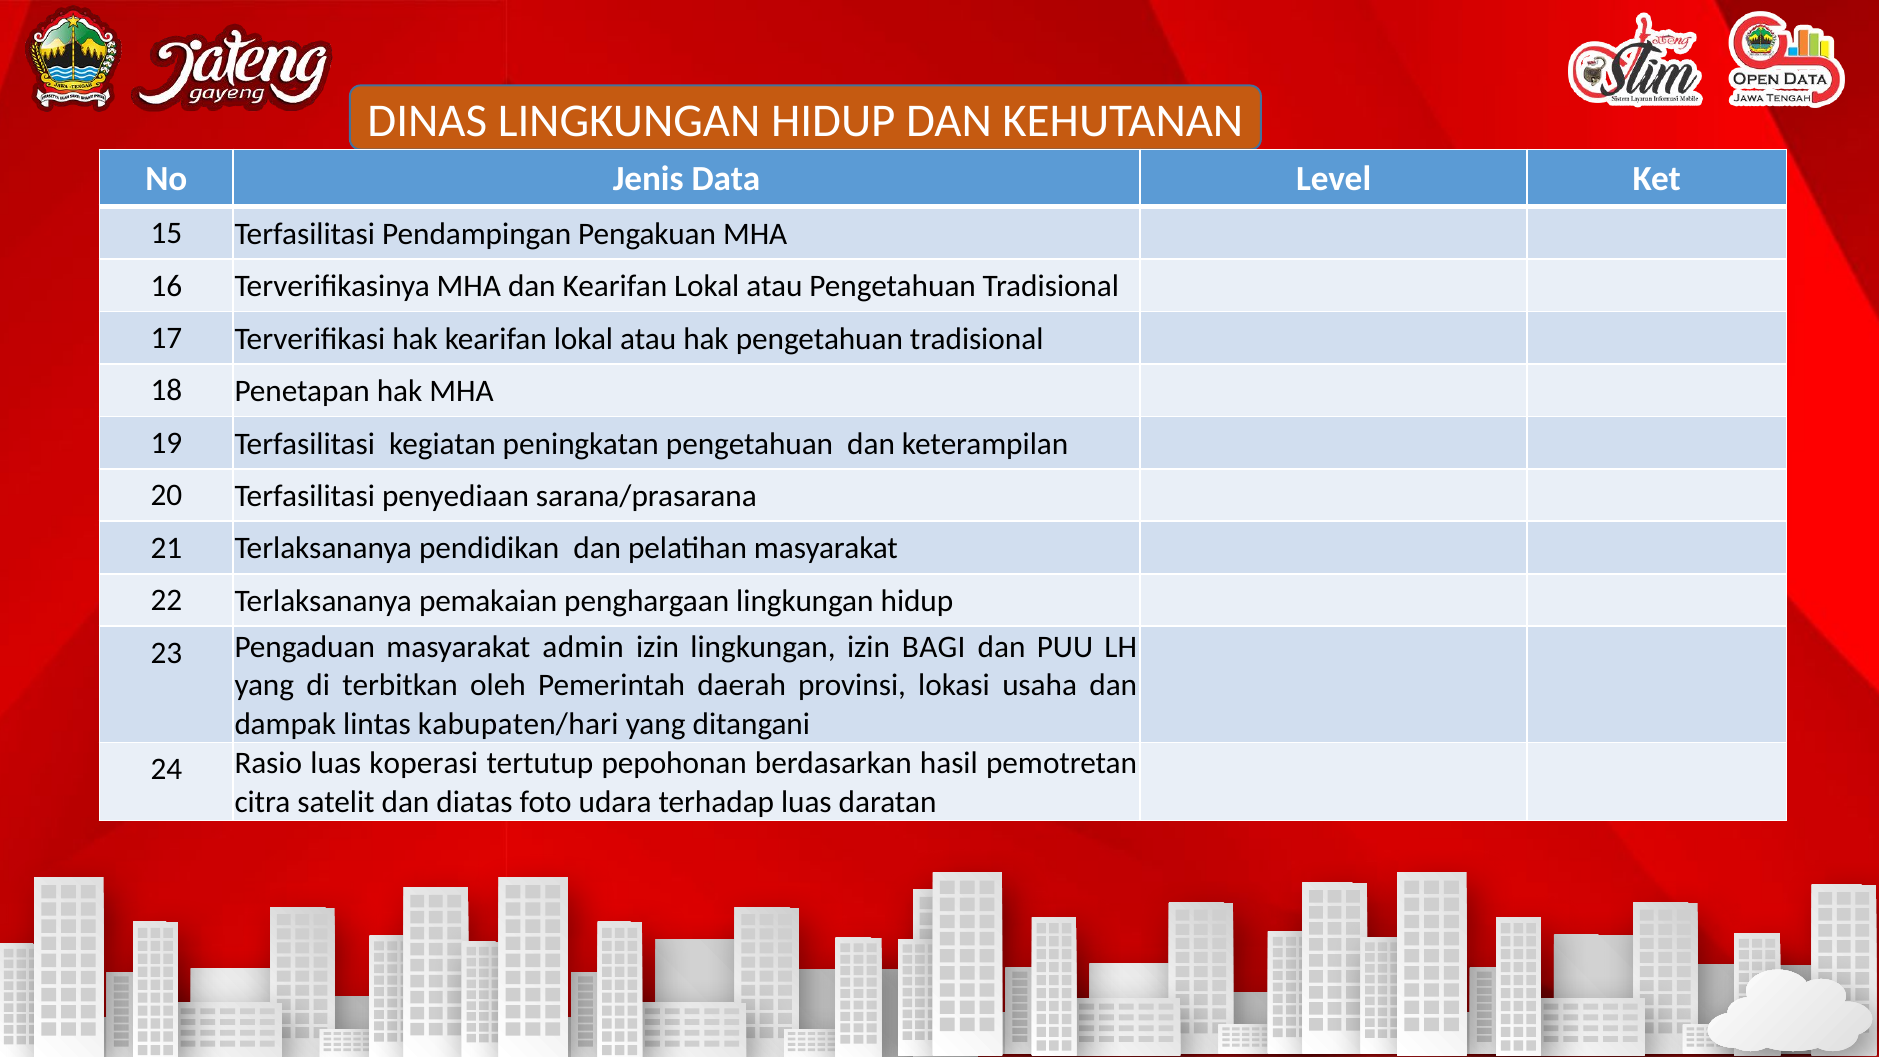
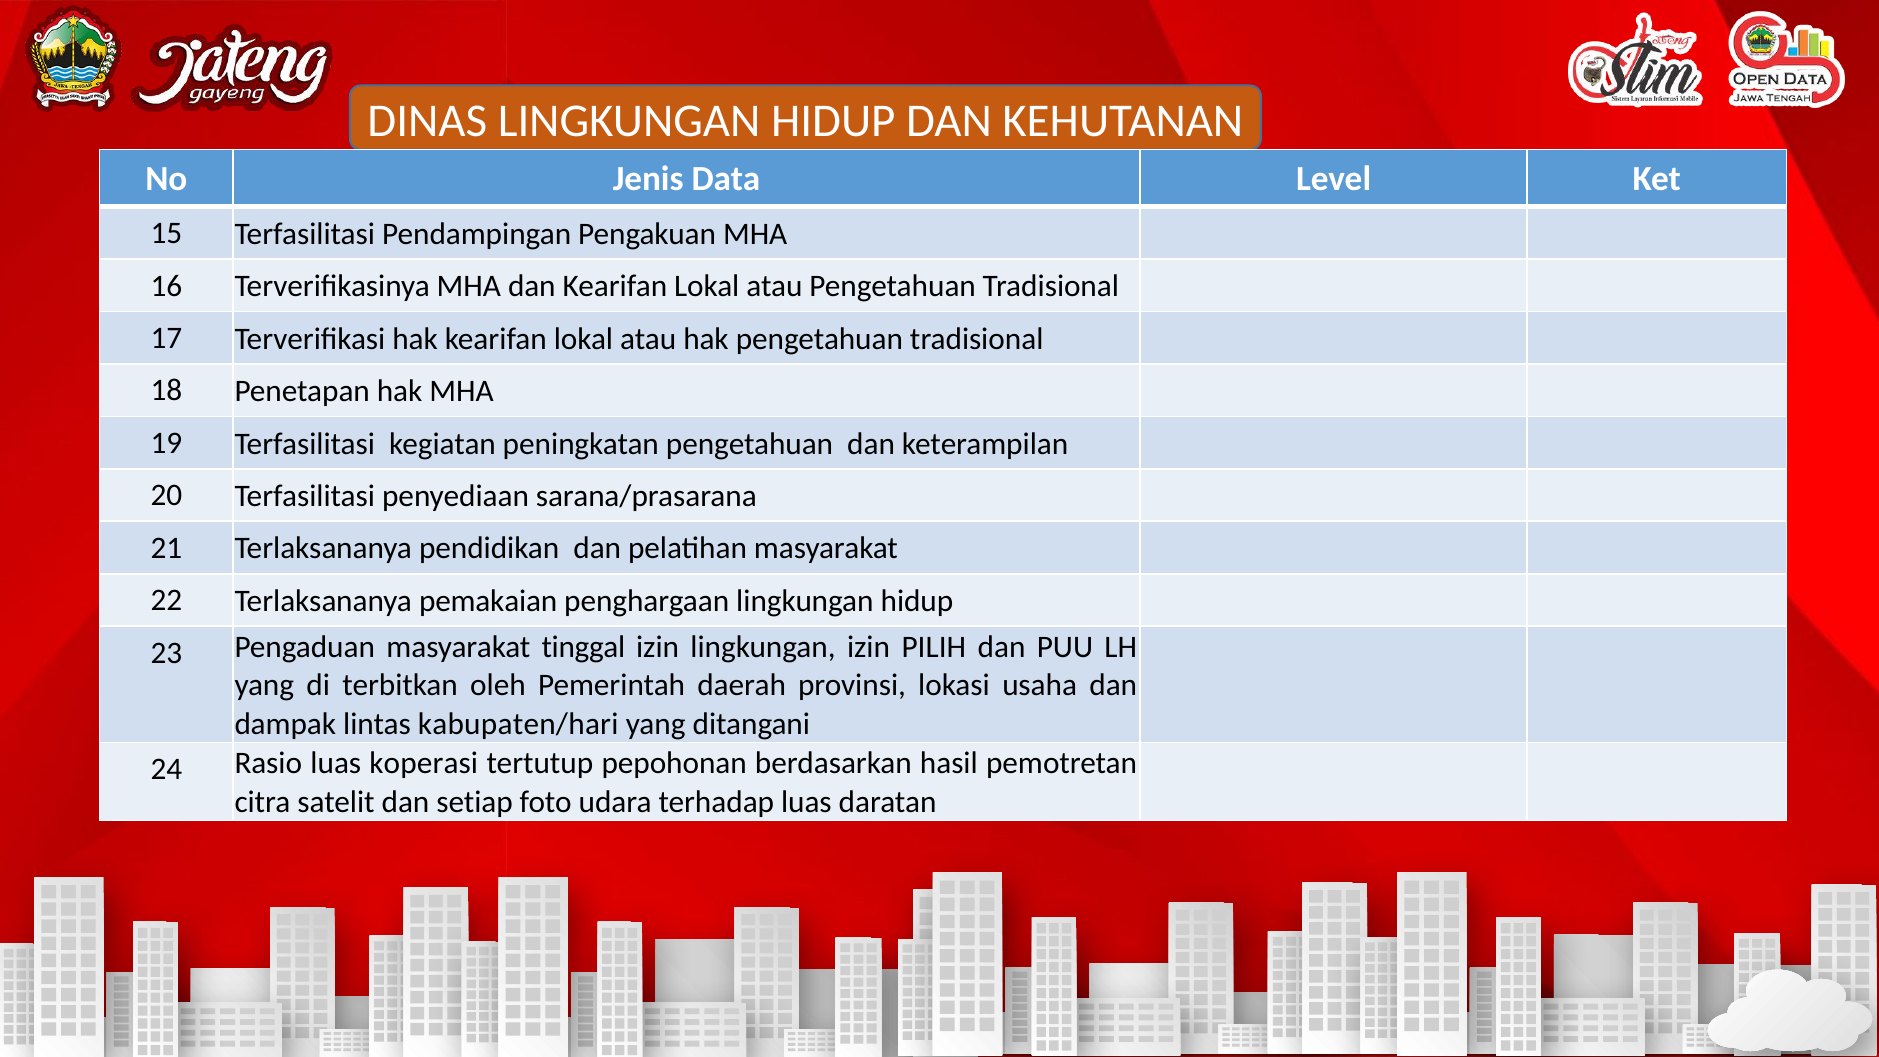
admin: admin -> tinggal
BAGI: BAGI -> PILIH
diatas: diatas -> setiap
